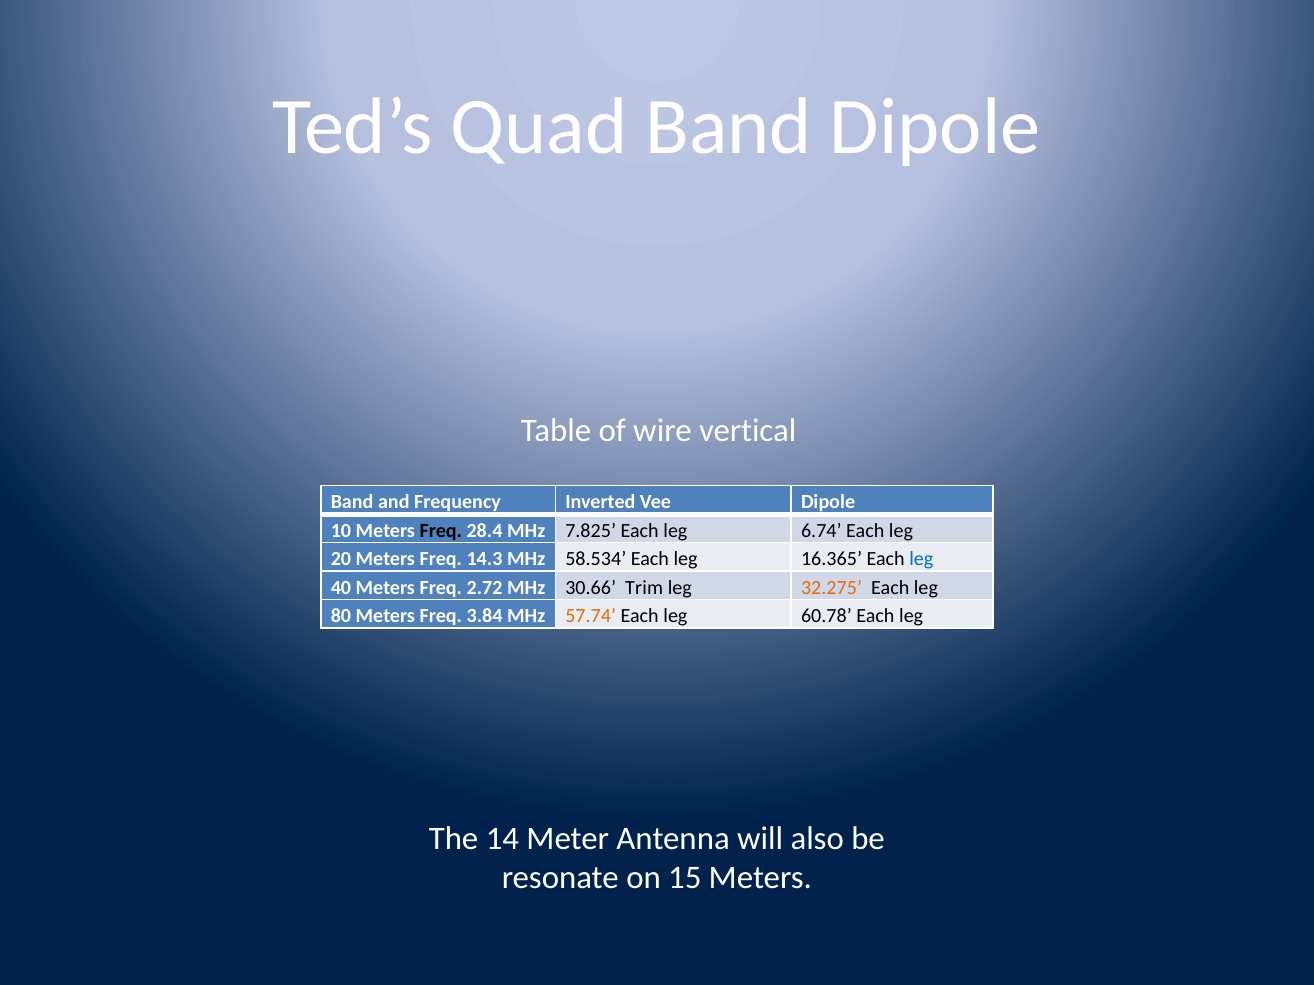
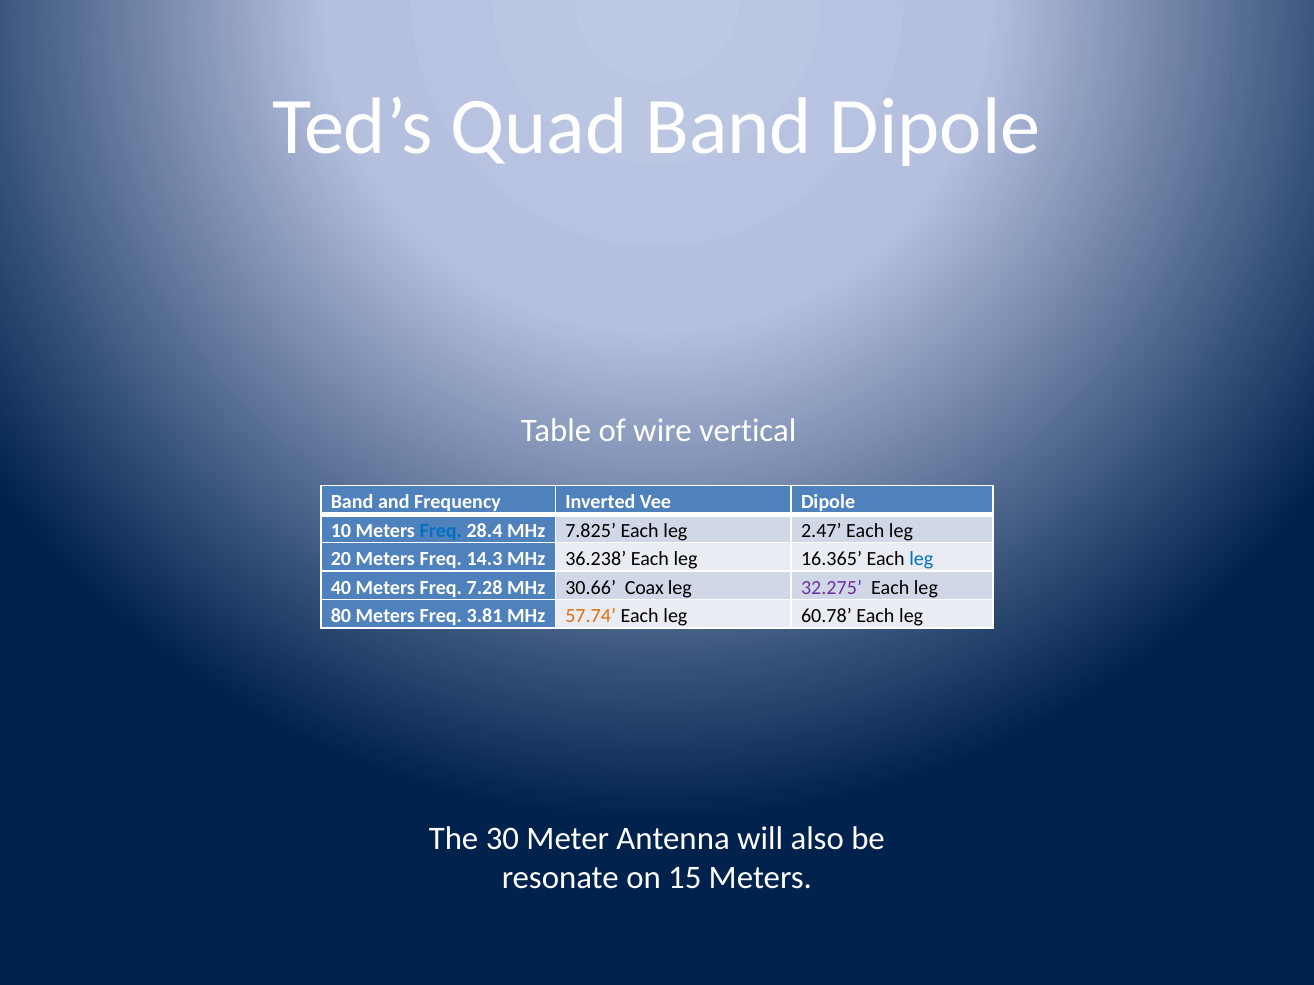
Freq at (441, 531) colour: black -> blue
6.74: 6.74 -> 2.47
58.534: 58.534 -> 36.238
2.72: 2.72 -> 7.28
Trim: Trim -> Coax
32.275 colour: orange -> purple
3.84: 3.84 -> 3.81
14: 14 -> 30
